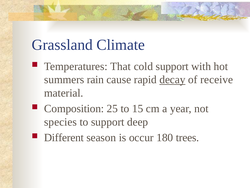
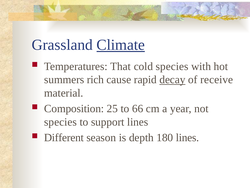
Climate underline: none -> present
cold support: support -> species
rain: rain -> rich
15: 15 -> 66
support deep: deep -> lines
occur: occur -> depth
180 trees: trees -> lines
